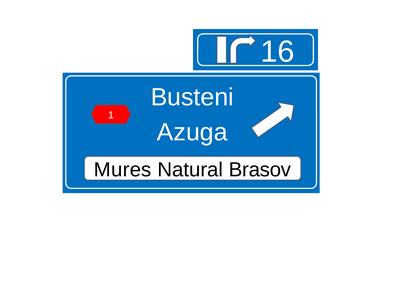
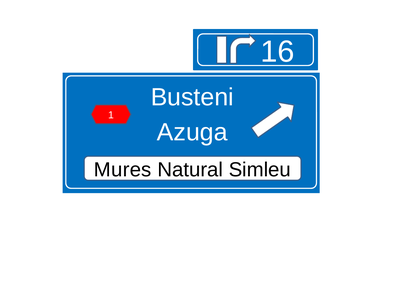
Brasov: Brasov -> Simleu
